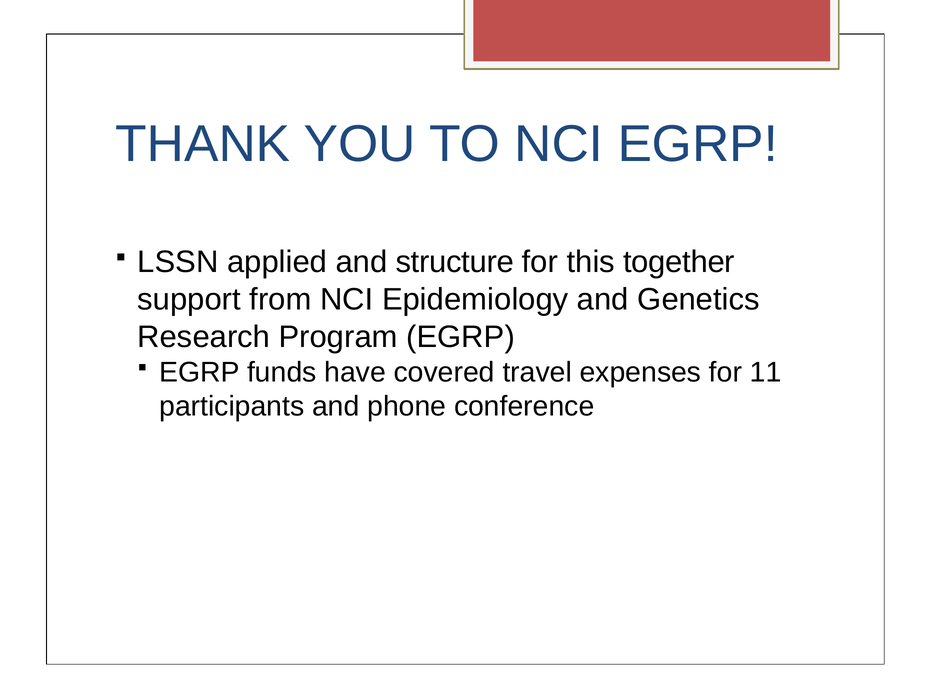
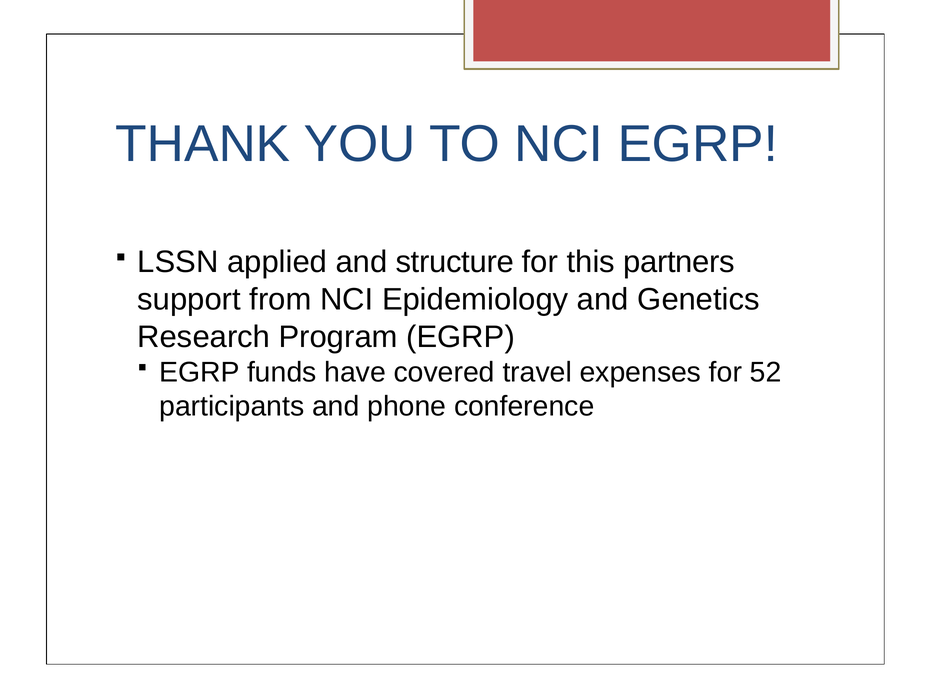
together: together -> partners
11: 11 -> 52
